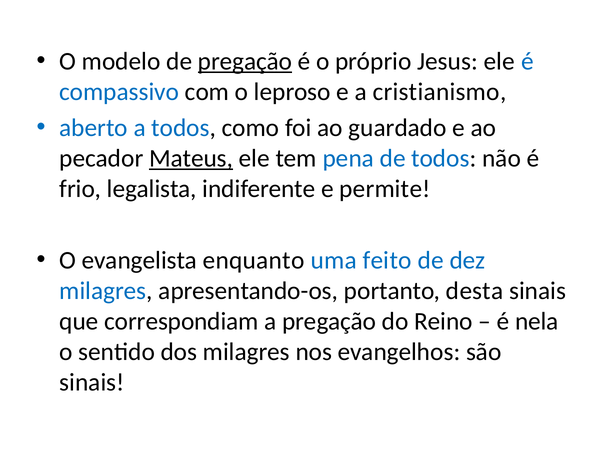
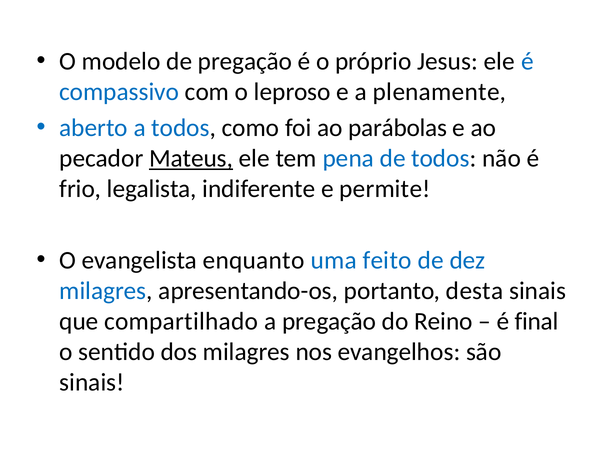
pregação at (245, 61) underline: present -> none
cristianismo: cristianismo -> plenamente
guardado: guardado -> parábolas
correspondiam: correspondiam -> compartilhado
nela: nela -> final
